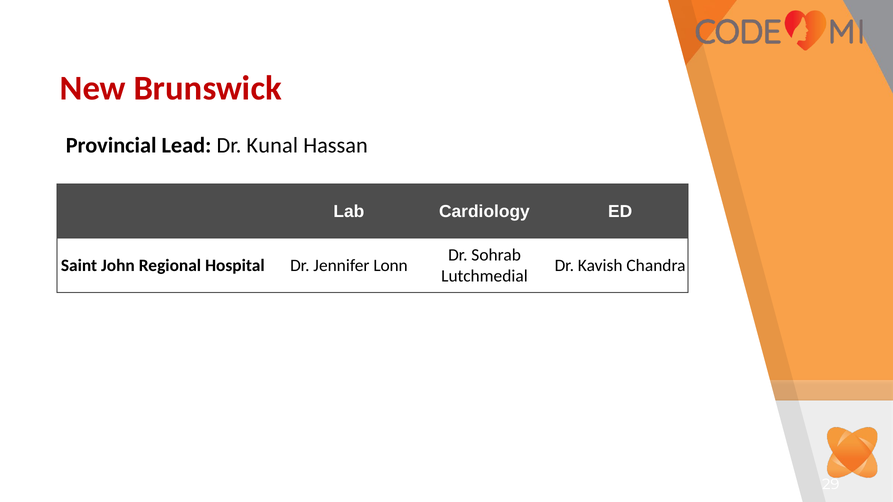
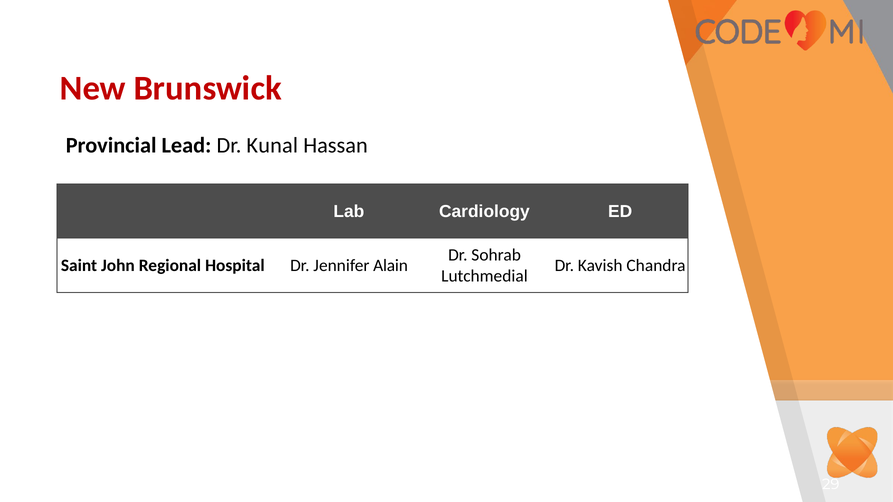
Lonn: Lonn -> Alain
